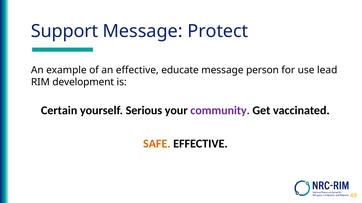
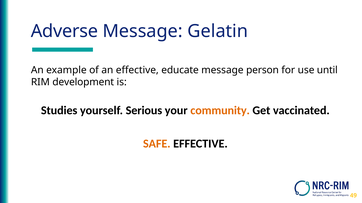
Support: Support -> Adverse
Protect: Protect -> Gelatin
lead: lead -> until
Certain: Certain -> Studies
community colour: purple -> orange
